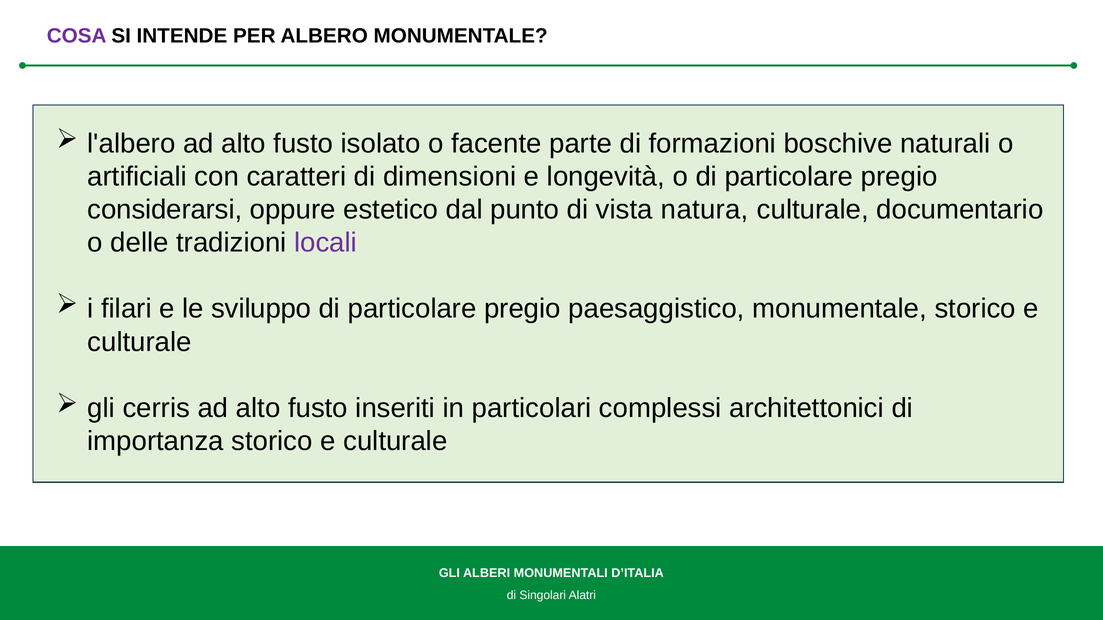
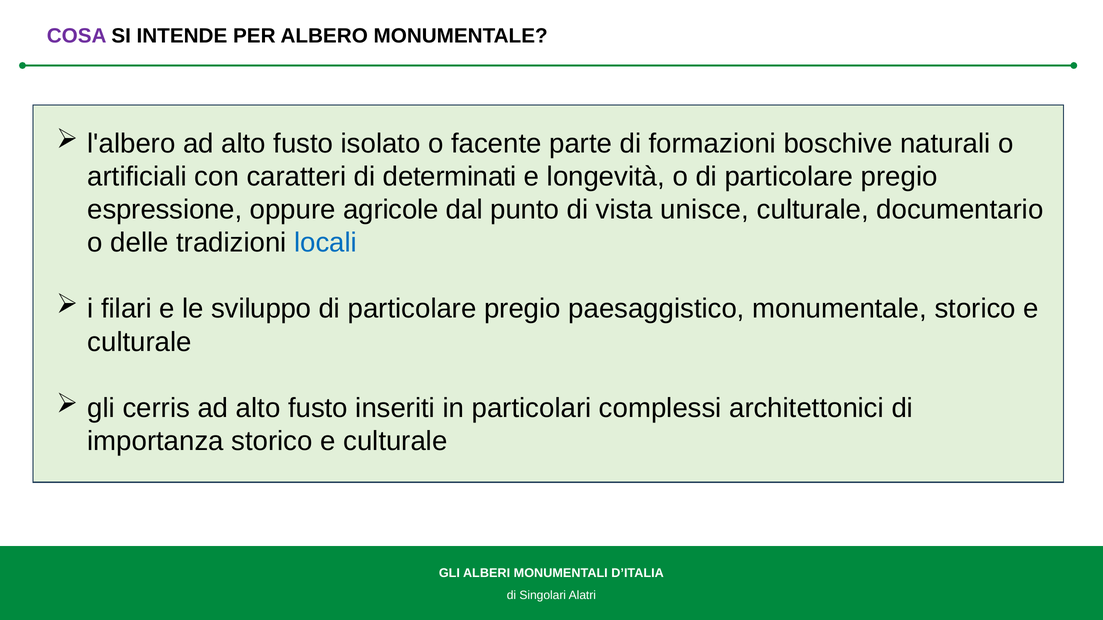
dimensioni: dimensioni -> determinati
considerarsi: considerarsi -> espressione
estetico: estetico -> agricole
natura: natura -> unisce
locali colour: purple -> blue
